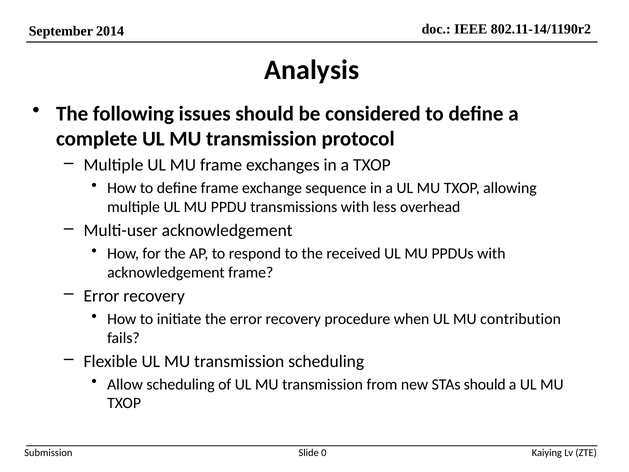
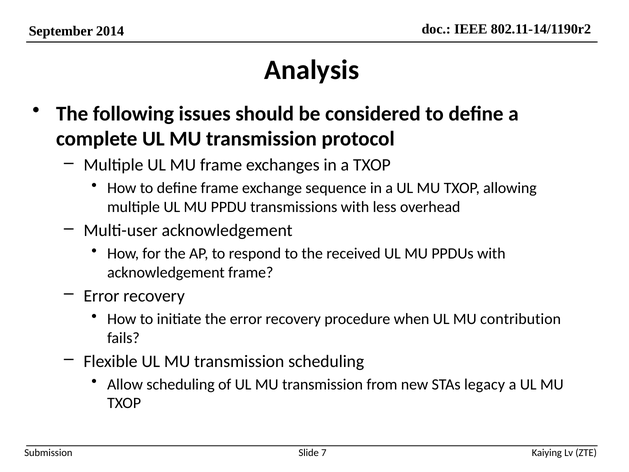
STAs should: should -> legacy
0: 0 -> 7
